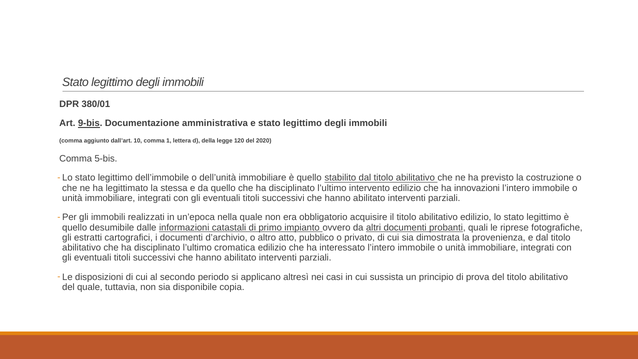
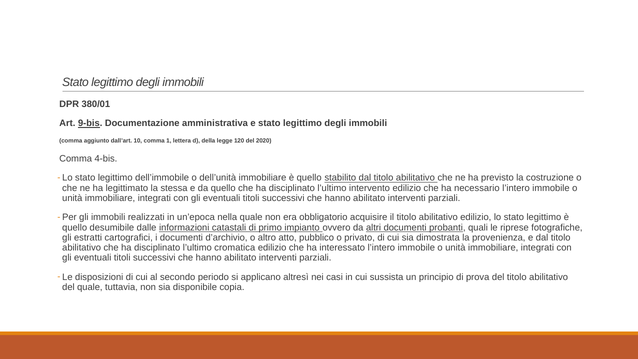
5-bis: 5-bis -> 4-bis
innovazioni: innovazioni -> necessario
